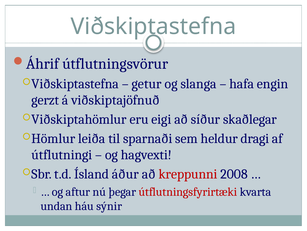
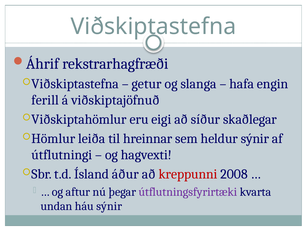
útflutningsvörur: útflutningsvörur -> rekstrarhagfræði
gerzt: gerzt -> ferill
sparnaði: sparnaði -> hreinnar
heldur dragi: dragi -> sýnir
útflutningsfyrirtæki colour: red -> purple
